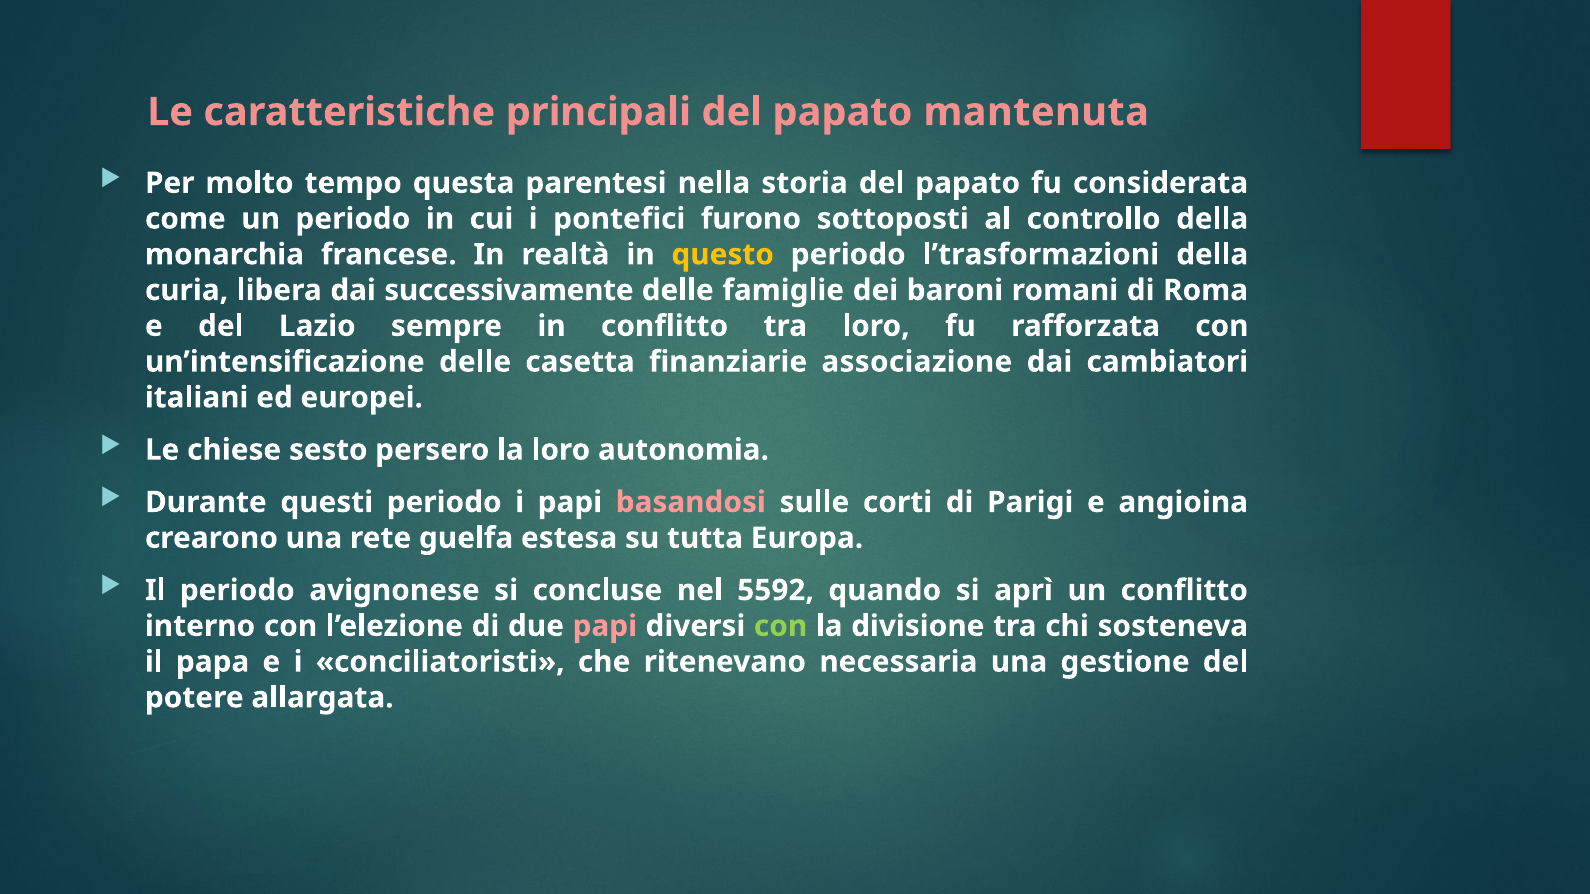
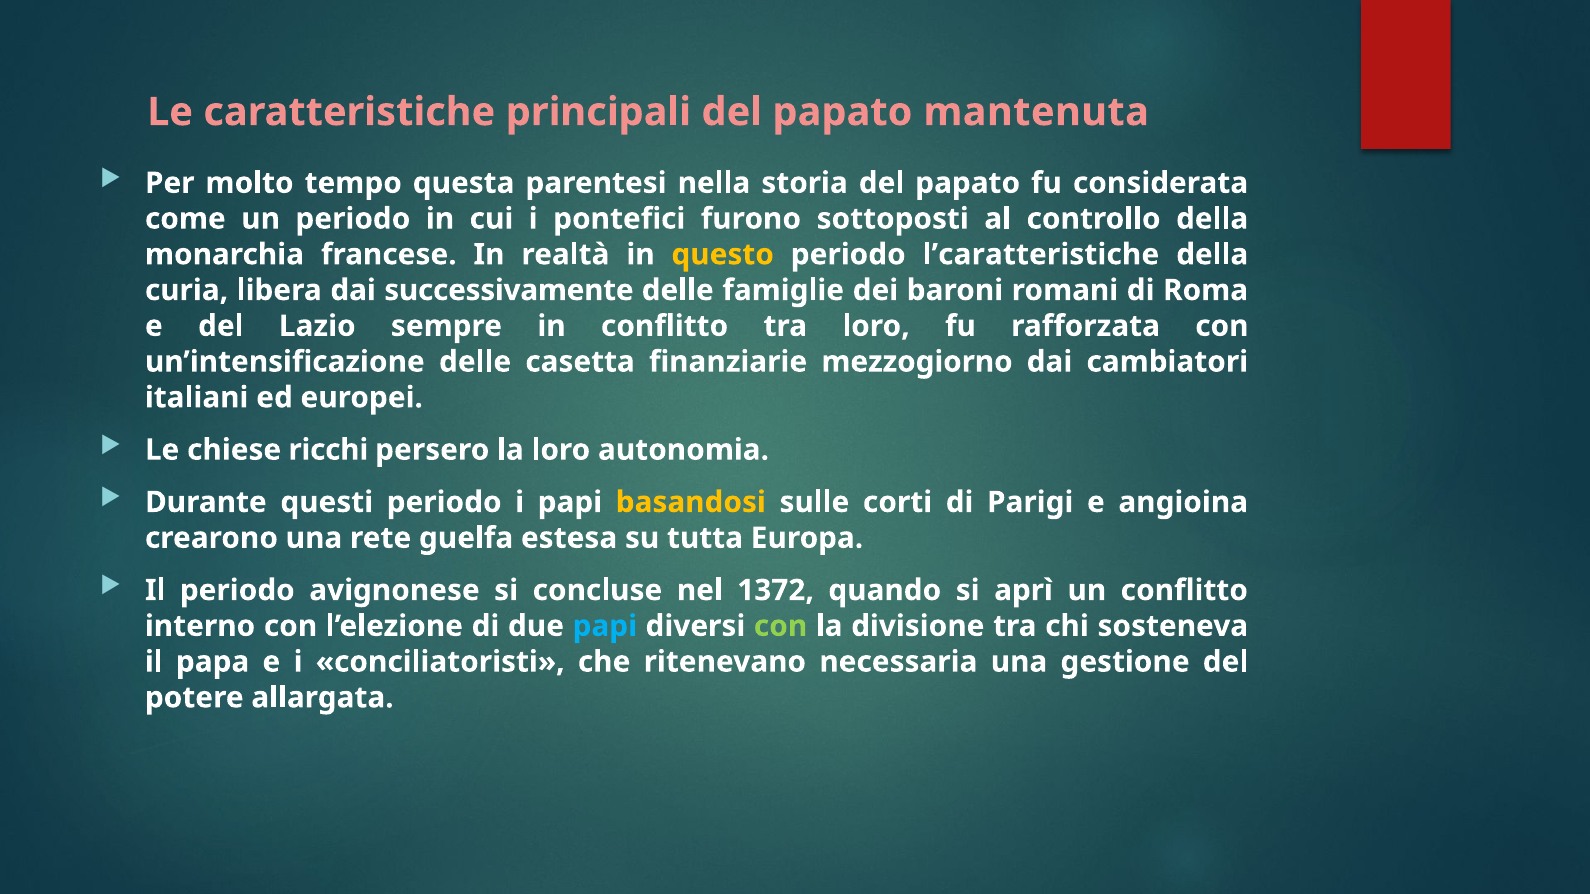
l’trasformazioni: l’trasformazioni -> l’caratteristiche
associazione: associazione -> mezzogiorno
sesto: sesto -> ricchi
basandosi colour: pink -> yellow
5592: 5592 -> 1372
papi at (605, 626) colour: pink -> light blue
